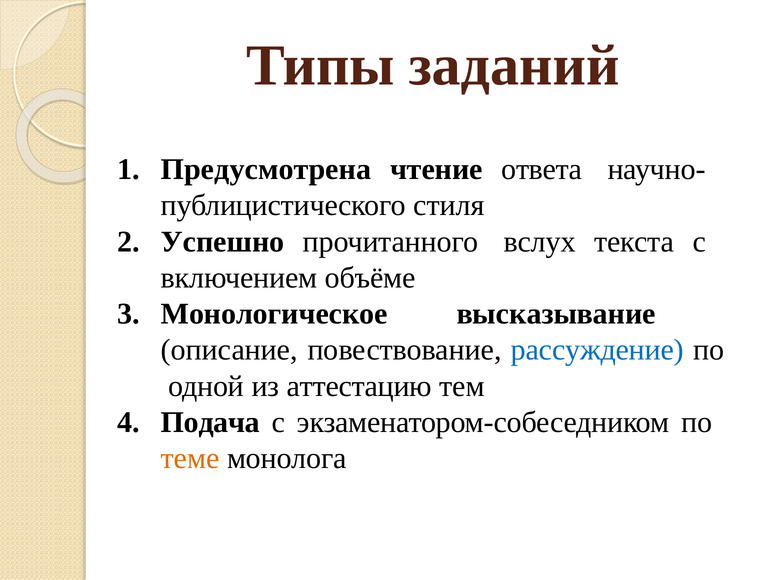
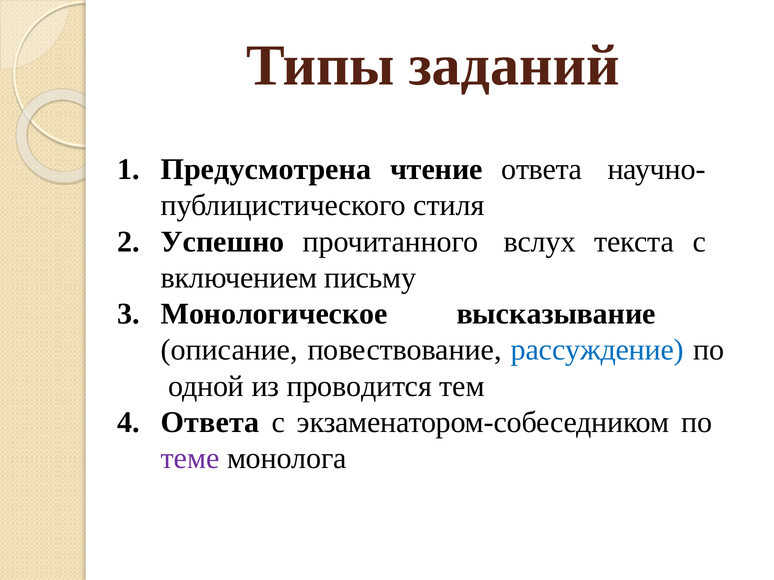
объёме: объёме -> письму
аттестацию: аттестацию -> проводится
Подача at (210, 423): Подача -> Ответа
теме colour: orange -> purple
